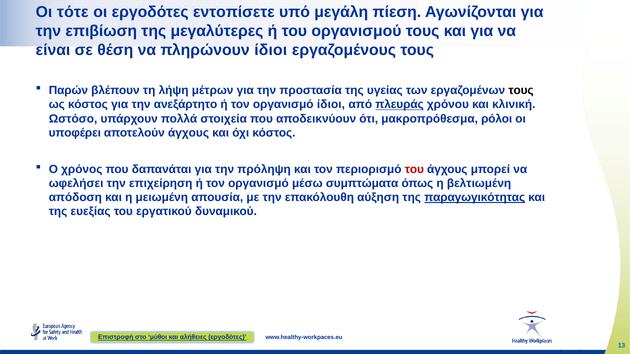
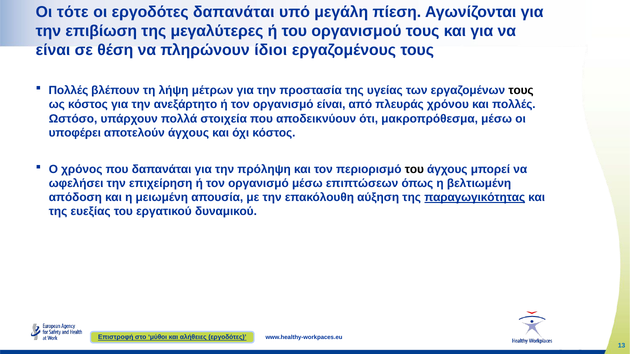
εργοδότες εντοπίσετε: εντοπίσετε -> δαπανάται
Παρών at (68, 91): Παρών -> Πολλές
οργανισμό ίδιοι: ίδιοι -> είναι
πλευράς underline: present -> none
και κλινική: κλινική -> πολλές
μακροπρόθεσμα ρόλοι: ρόλοι -> μέσω
του at (414, 169) colour: red -> black
συμπτώματα: συμπτώματα -> επιπτώσεων
